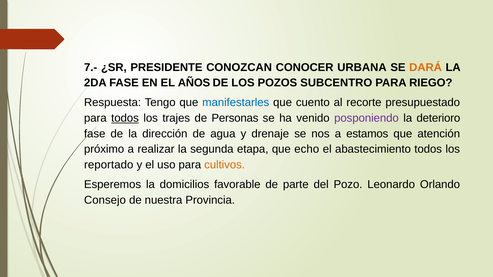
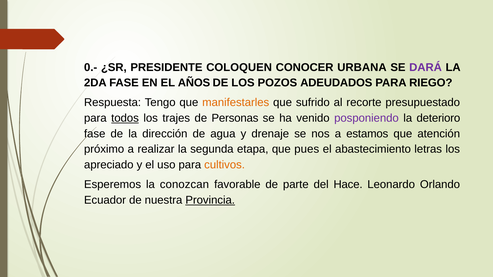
7.-: 7.- -> 0.-
CONOZCAN: CONOZCAN -> COLOQUEN
DARÁ colour: orange -> purple
SUBCENTRO: SUBCENTRO -> ADEUDADOS
manifestarles colour: blue -> orange
cuento: cuento -> sufrido
echo: echo -> pues
abastecimiento todos: todos -> letras
reportado: reportado -> apreciado
domicilios: domicilios -> conozcan
Pozo: Pozo -> Hace
Consejo: Consejo -> Ecuador
Provincia underline: none -> present
